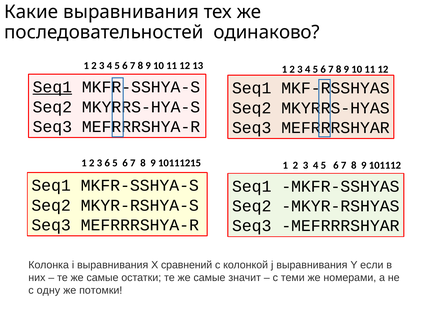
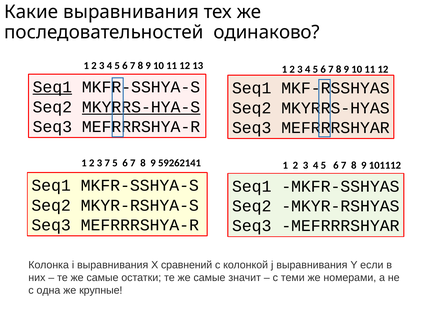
MKYRRS-HYA-S underline: none -> present
3 6: 6 -> 7
10111215: 10111215 -> 59262141
одну: одну -> одна
потомки: потомки -> крупные
